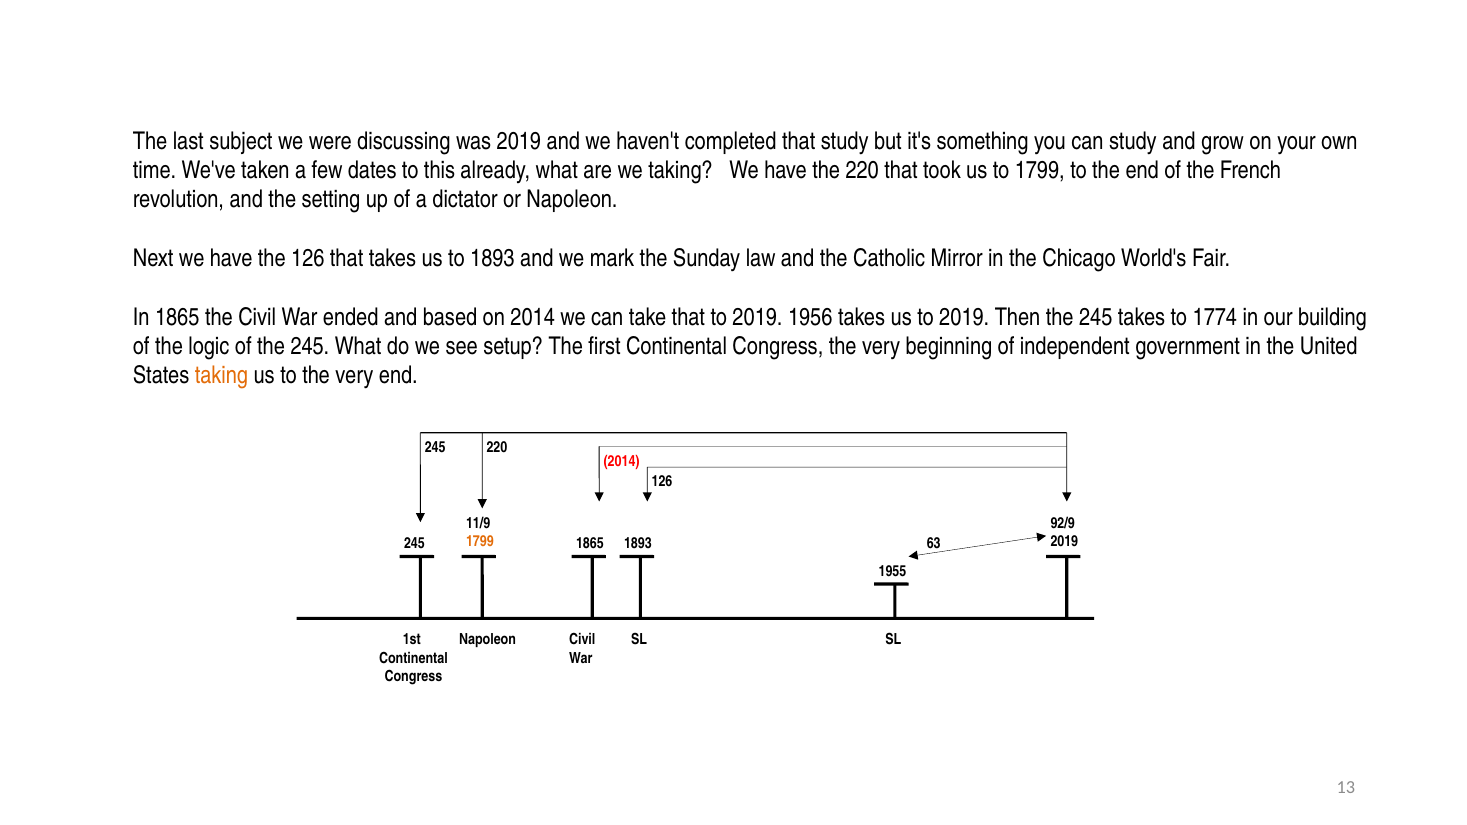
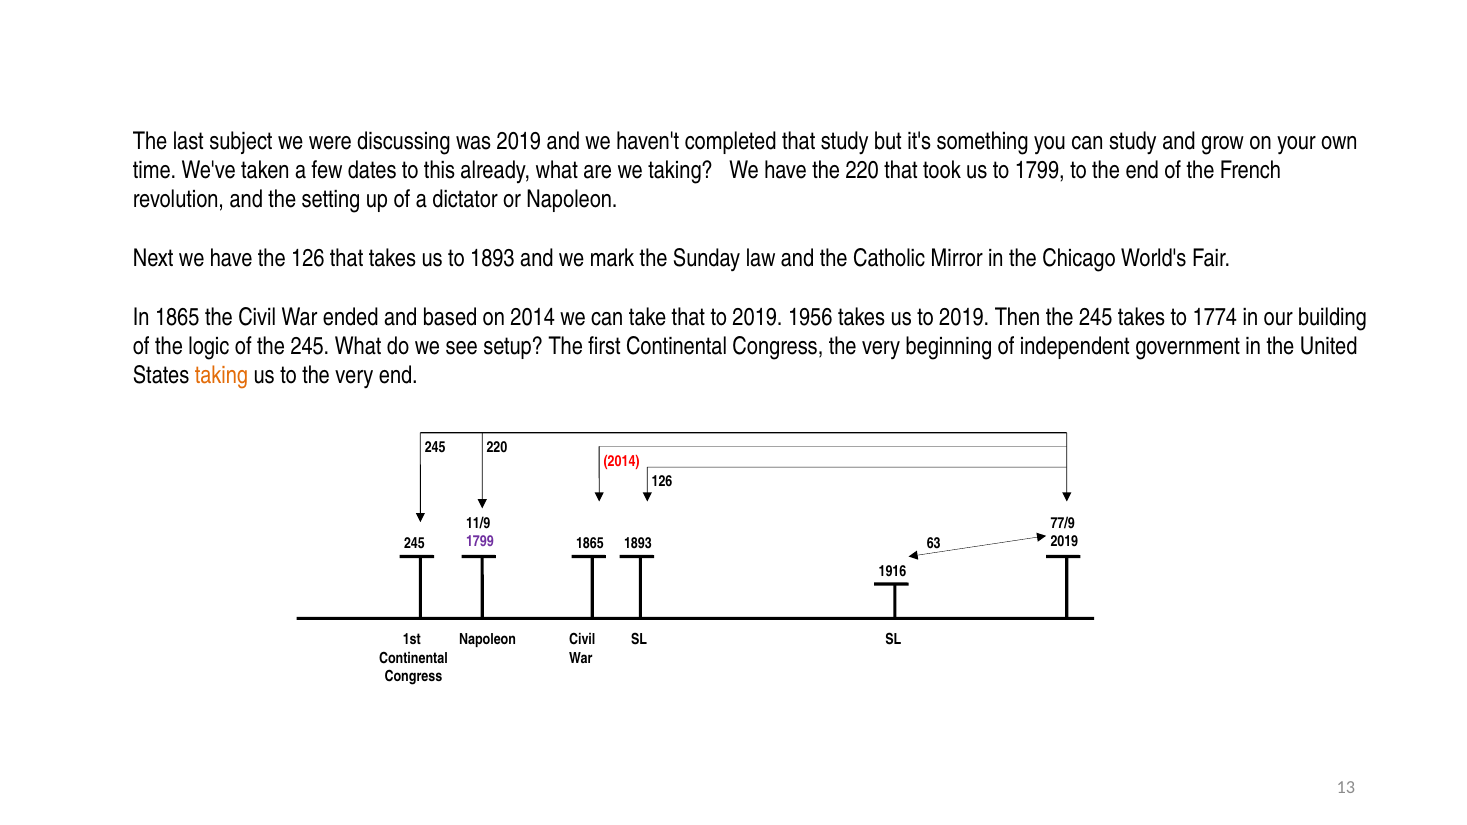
92/9: 92/9 -> 77/9
1799 at (480, 542) colour: orange -> purple
1955: 1955 -> 1916
